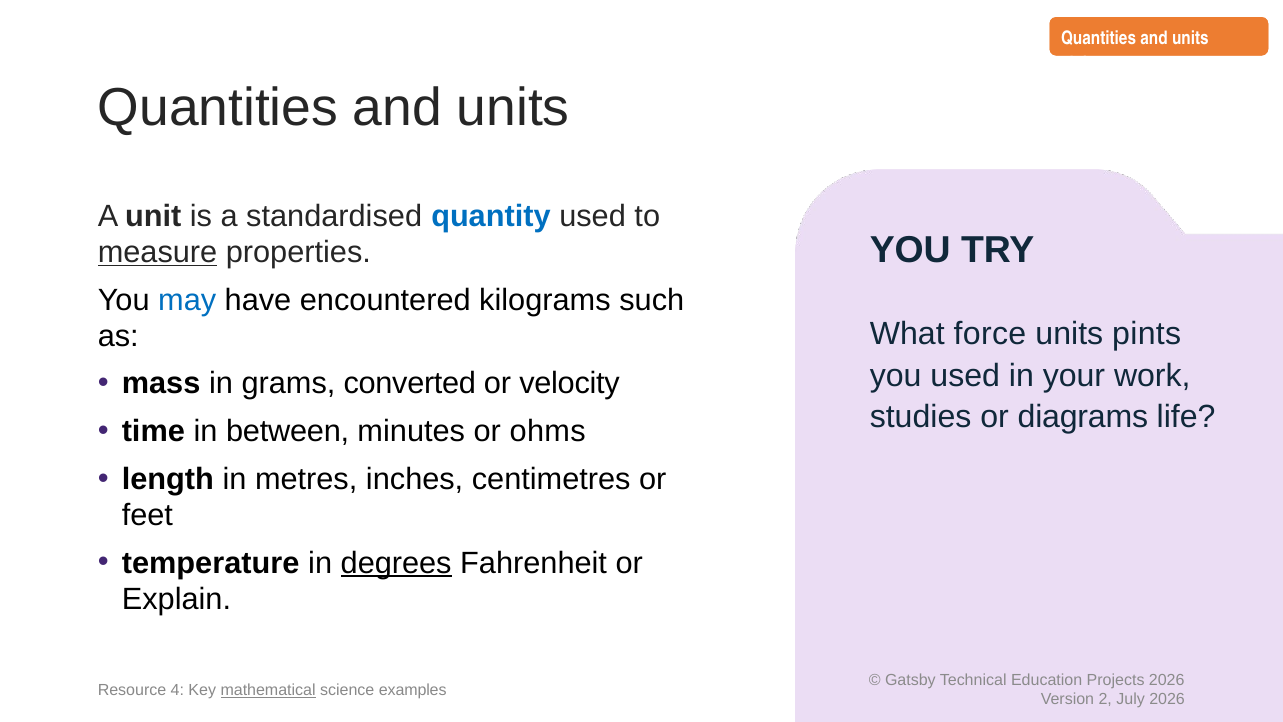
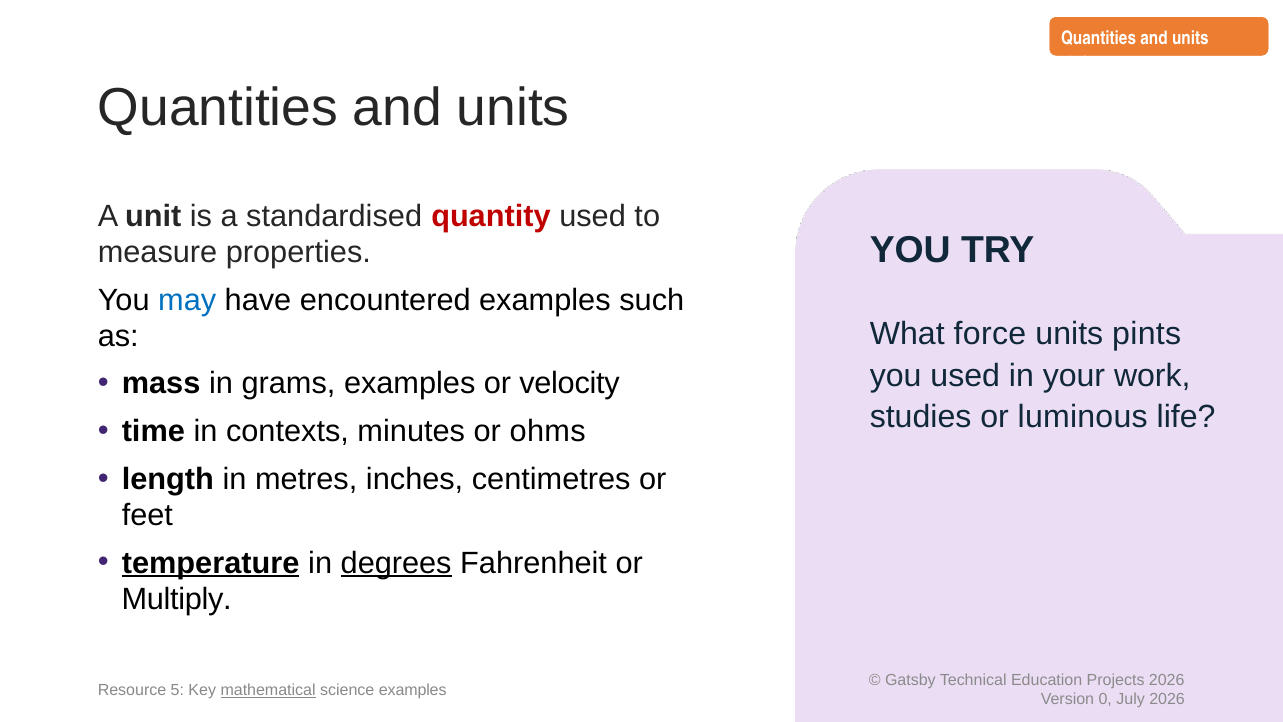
quantity colour: blue -> red
measure underline: present -> none
encountered kilograms: kilograms -> examples
grams converted: converted -> examples
diagrams: diagrams -> luminous
between: between -> contexts
temperature underline: none -> present
Explain: Explain -> Multiply
4: 4 -> 5
2: 2 -> 0
